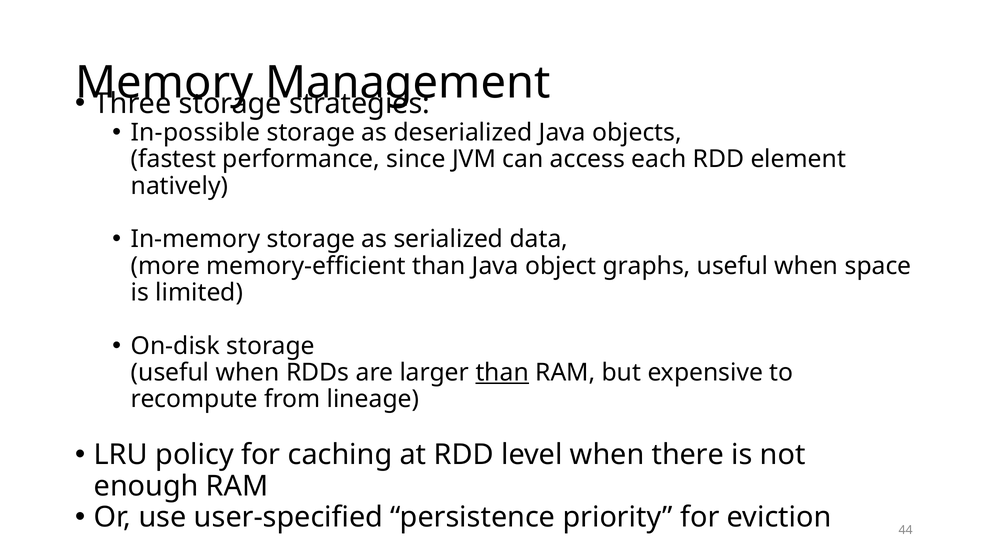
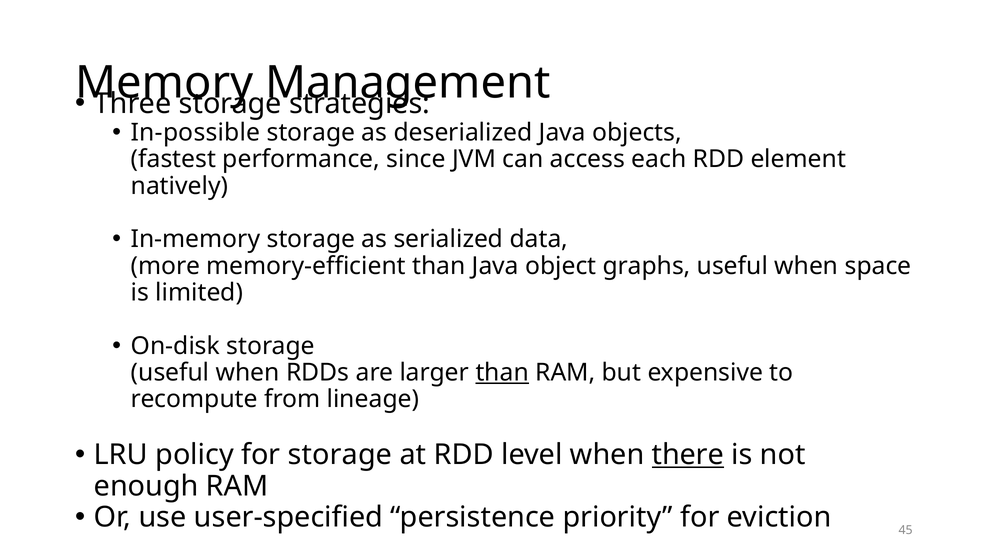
for caching: caching -> storage
there underline: none -> present
44: 44 -> 45
